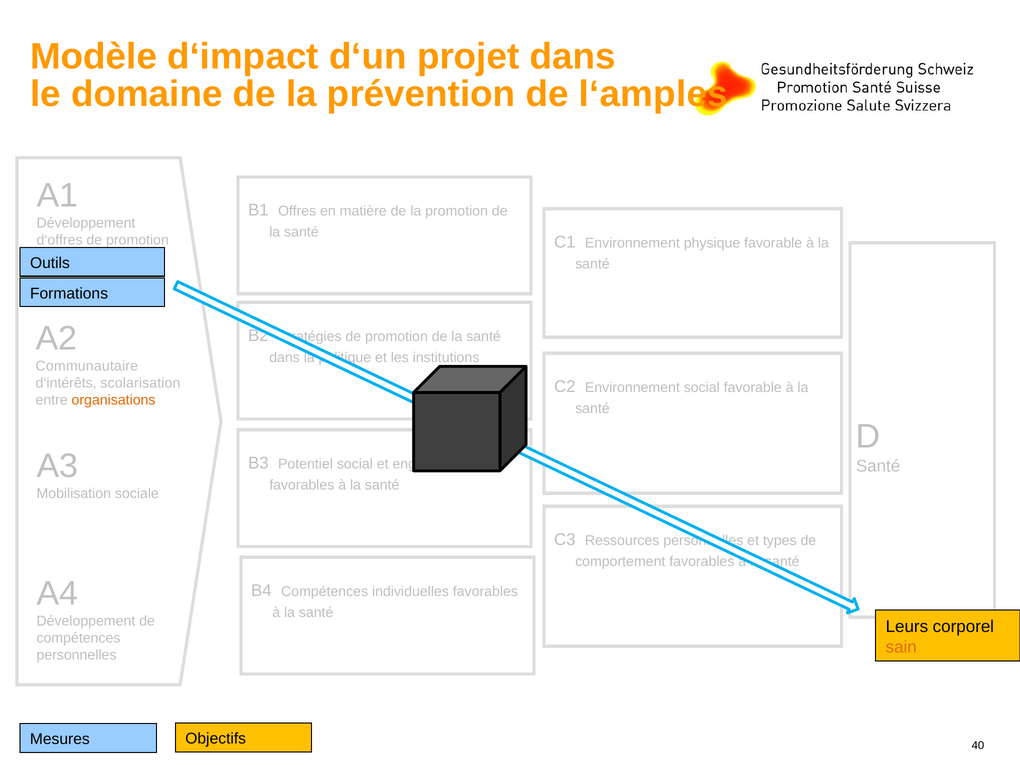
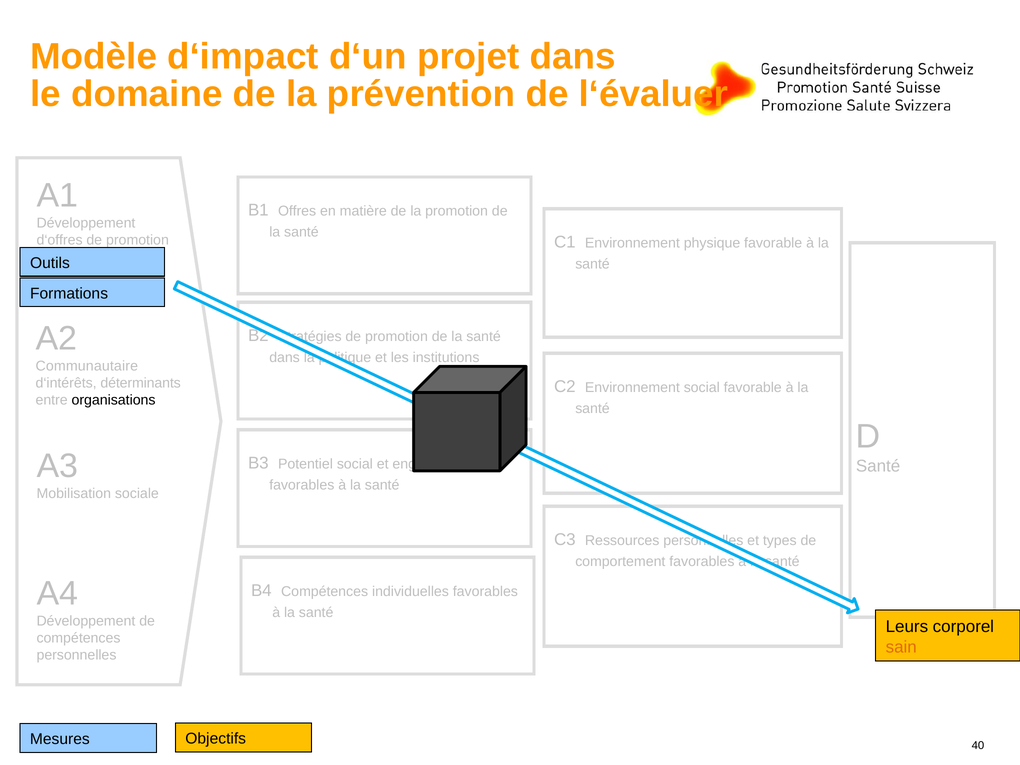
l‘amples: l‘amples -> l‘évaluer
scolarisation: scolarisation -> déterminants
organisations colour: orange -> black
